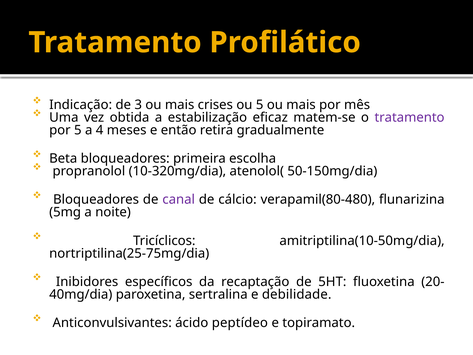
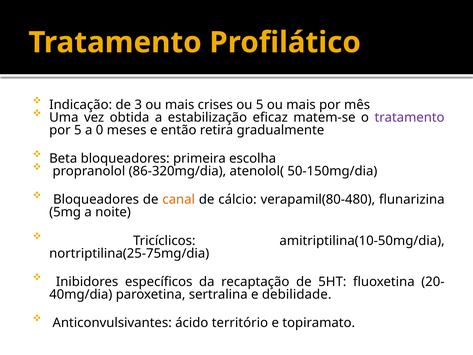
4: 4 -> 0
10-320mg/dia: 10-320mg/dia -> 86-320mg/dia
canal colour: purple -> orange
peptídeo: peptídeo -> território
